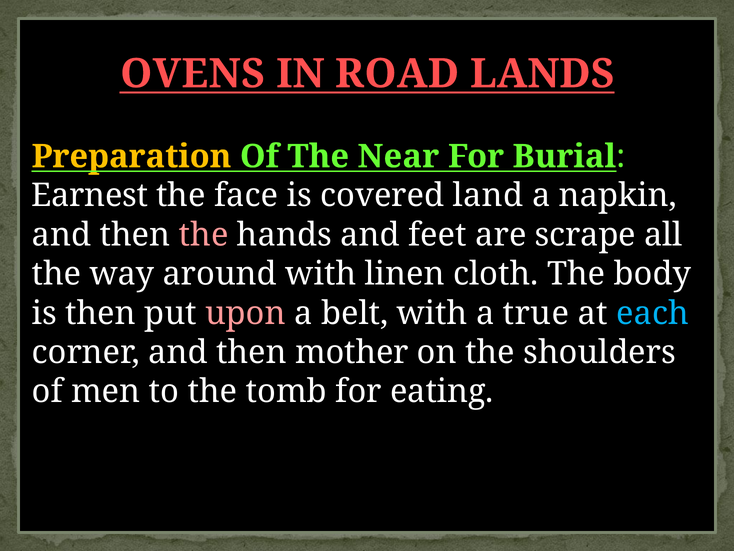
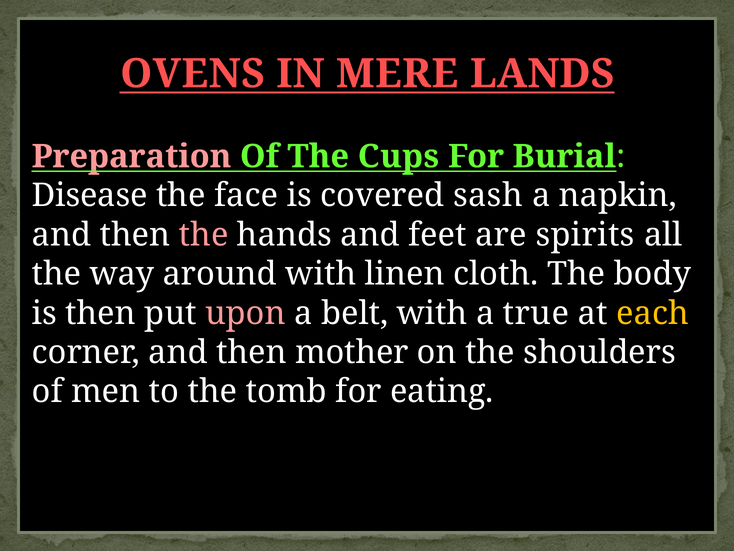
ROAD: ROAD -> MERE
Preparation colour: yellow -> pink
Near: Near -> Cups
Earnest: Earnest -> Disease
land: land -> sash
scrape: scrape -> spirits
each colour: light blue -> yellow
